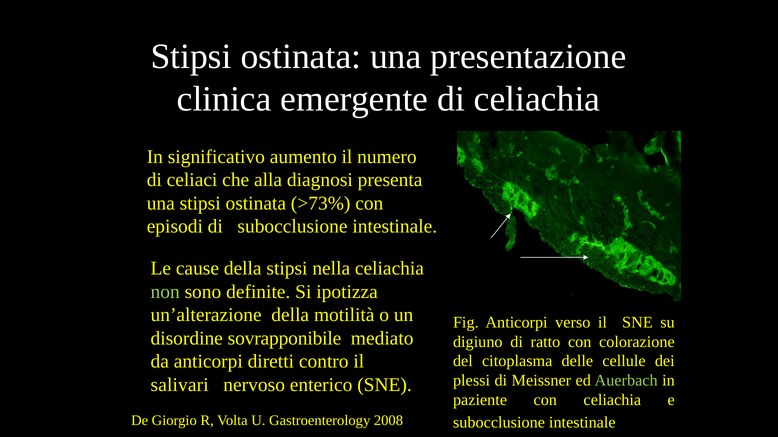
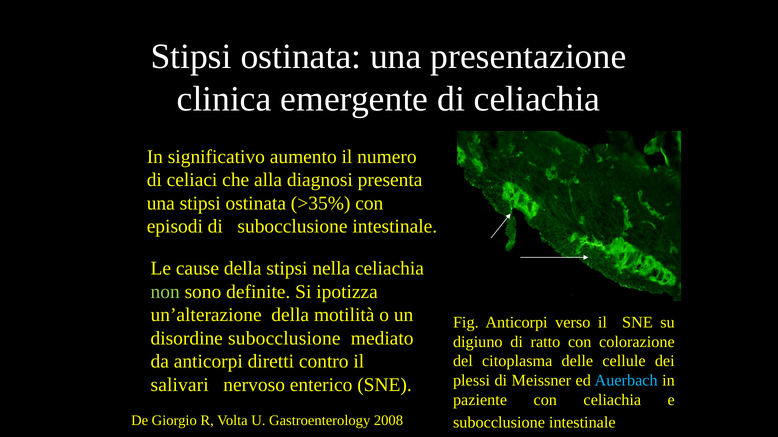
>73%: >73% -> >35%
disordine sovrapponibile: sovrapponibile -> subocclusione
Auerbach colour: light green -> light blue
